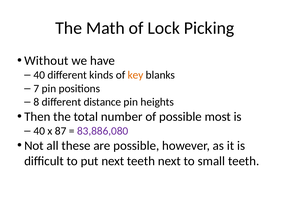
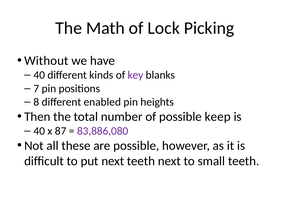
key colour: orange -> purple
distance: distance -> enabled
most: most -> keep
